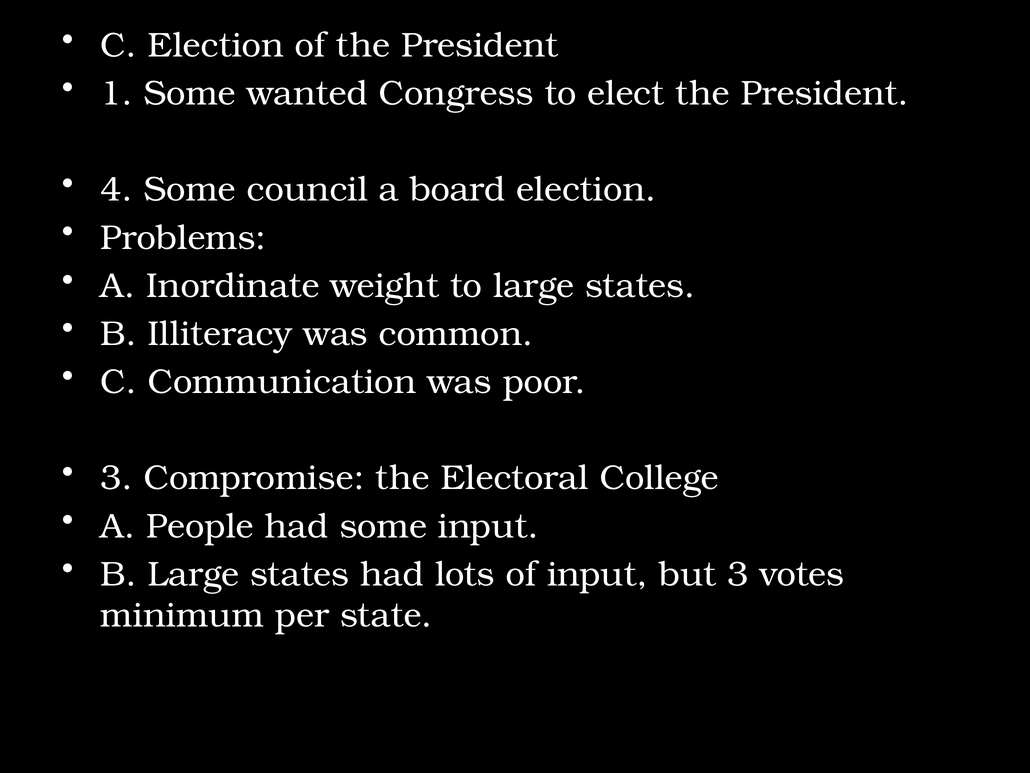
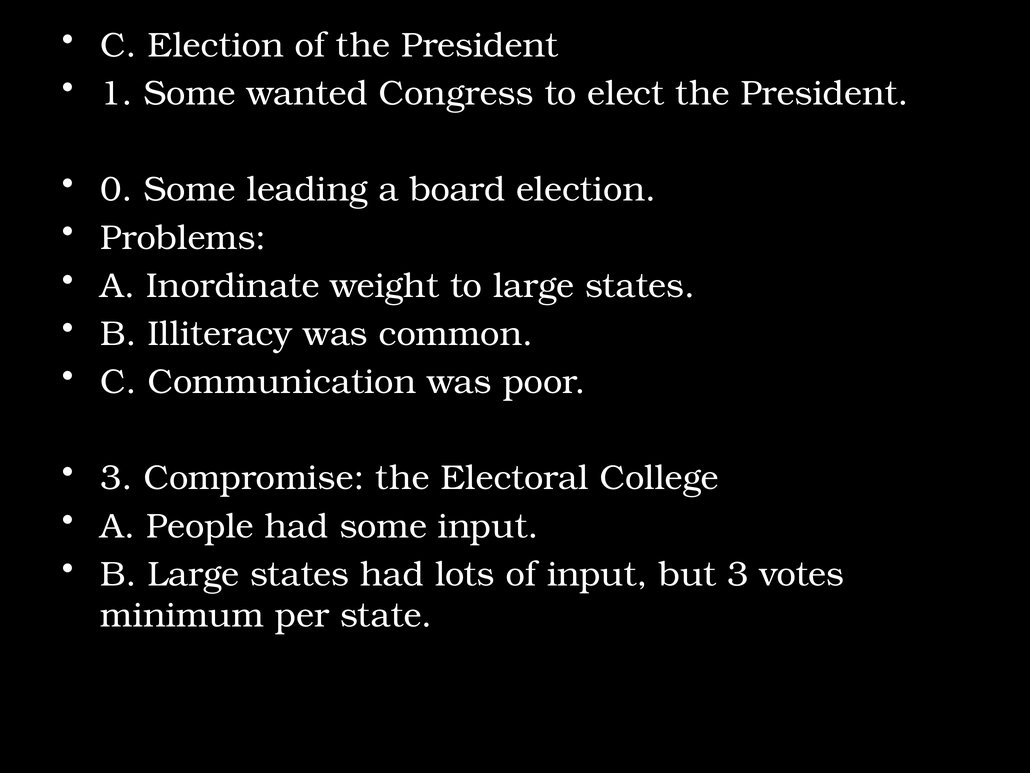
4: 4 -> 0
council: council -> leading
